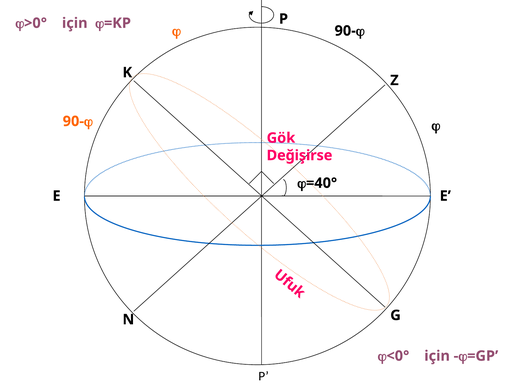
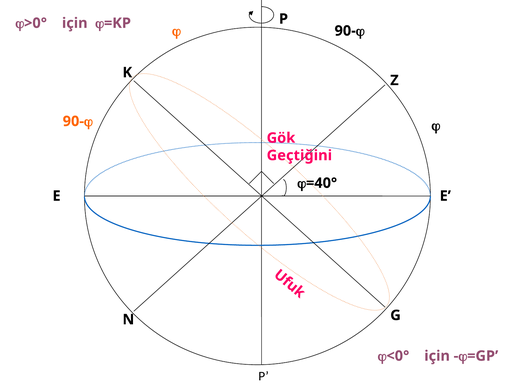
Değişirse: Değişirse -> Geçtiğini
